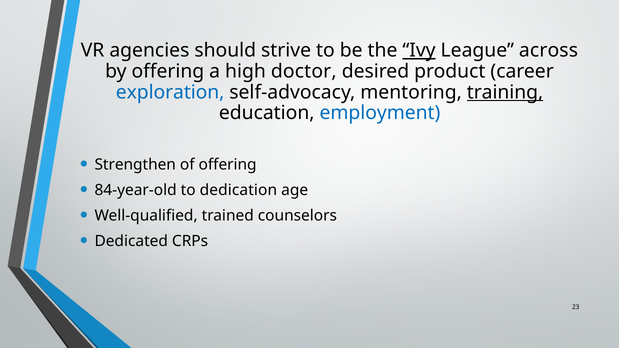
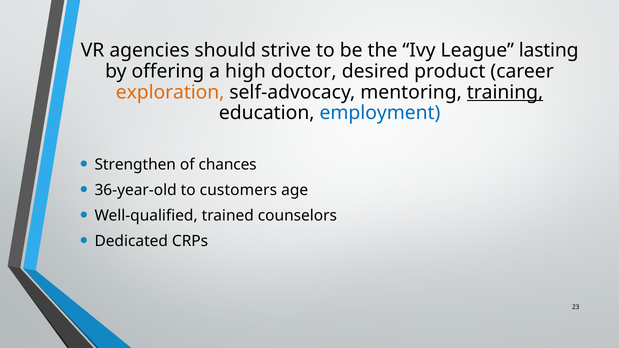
Ivy underline: present -> none
across: across -> lasting
exploration colour: blue -> orange
of offering: offering -> chances
84-year-old: 84-year-old -> 36-year-old
dedication: dedication -> customers
